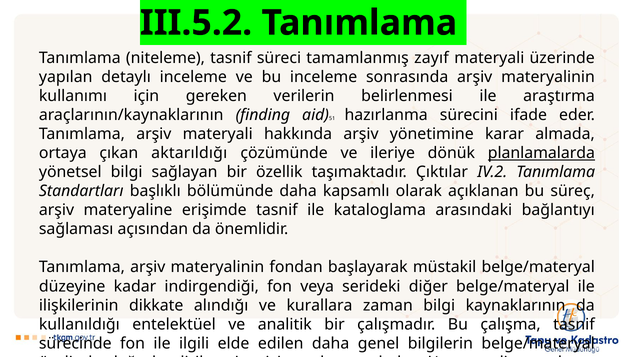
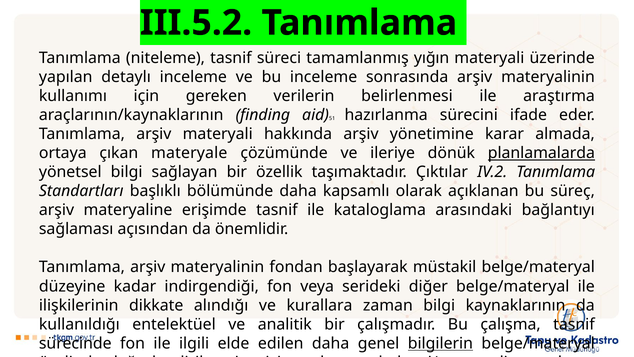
zayıf: zayıf -> yığın
aktarıldığı: aktarıldığı -> materyale
bilgilerin underline: none -> present
